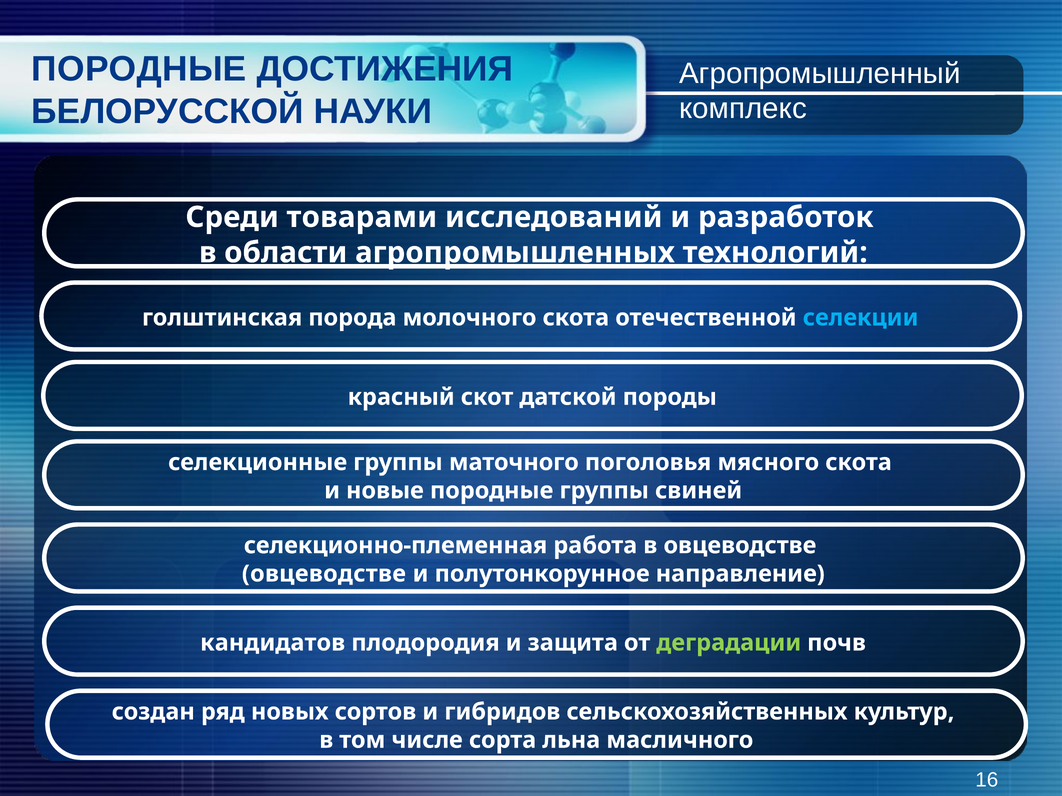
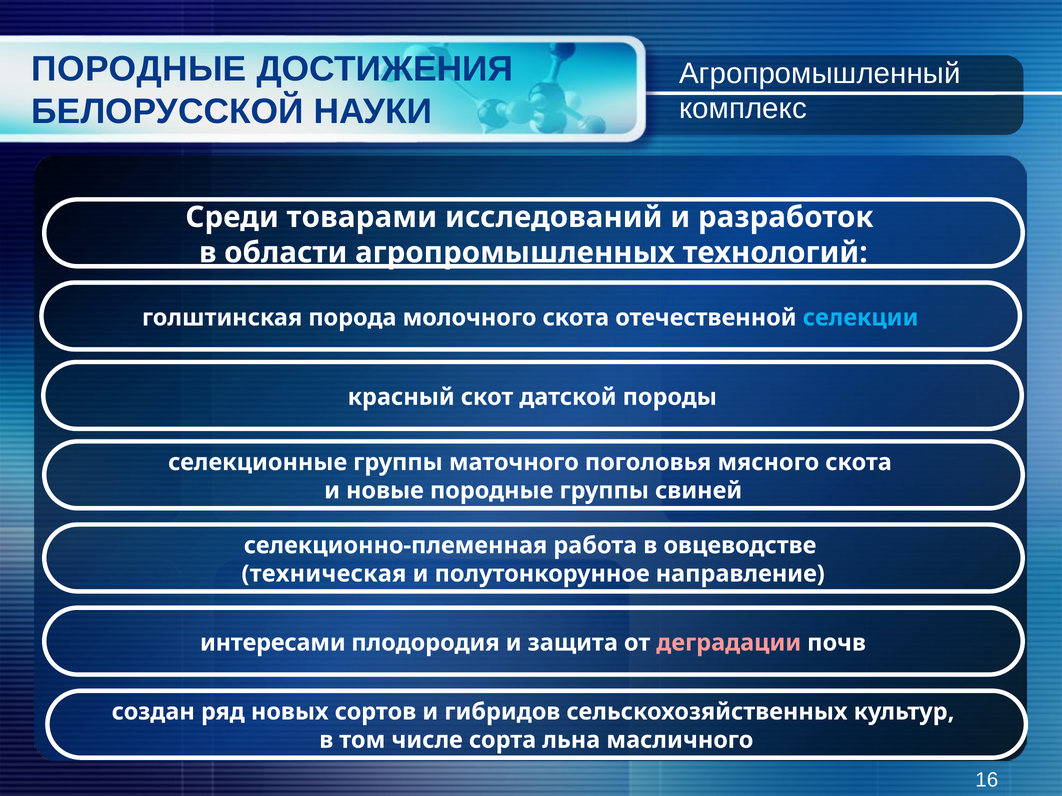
овцеводстве at (324, 574): овцеводстве -> техническая
кандидатов: кандидатов -> интересами
деградации colour: light green -> pink
